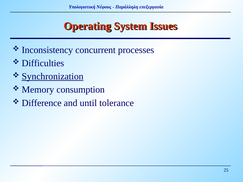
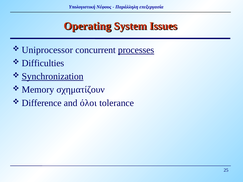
Inconsistency: Inconsistency -> Uniprocessor
processes underline: none -> present
consumption: consumption -> σχηματίζουν
until: until -> όλοι
